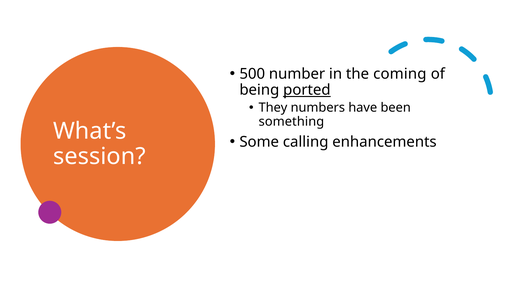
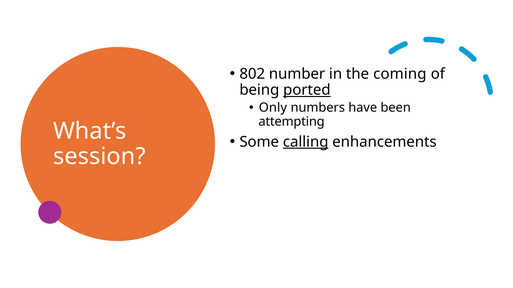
500: 500 -> 802
They: They -> Only
something: something -> attempting
calling underline: none -> present
